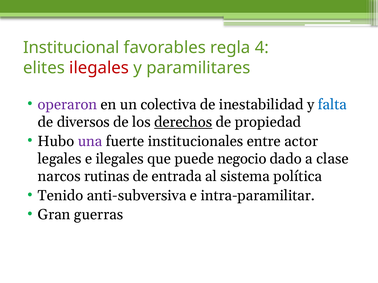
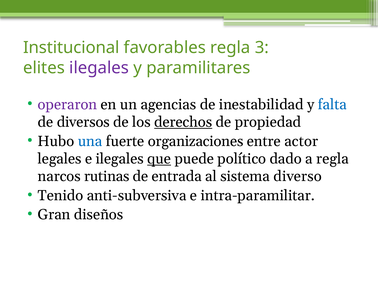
4: 4 -> 3
ilegales at (99, 68) colour: red -> purple
colectiva: colectiva -> agencias
una colour: purple -> blue
institucionales: institucionales -> organizaciones
que underline: none -> present
negocio: negocio -> político
a clase: clase -> regla
política: política -> diverso
guerras: guerras -> diseños
